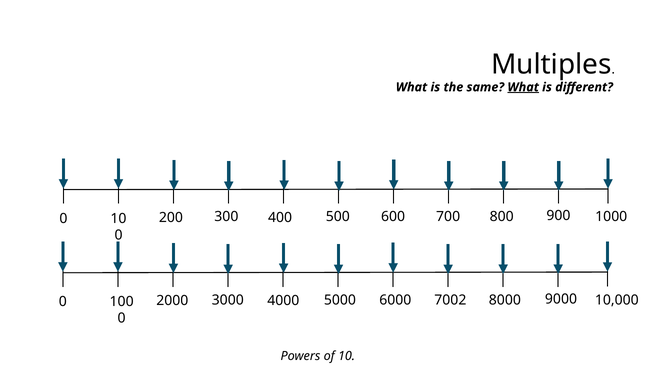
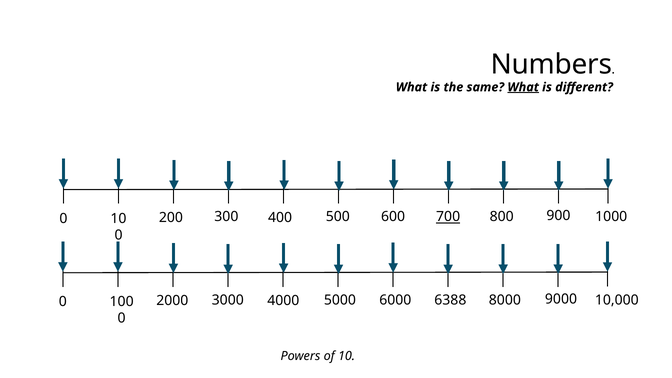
Multiples: Multiples -> Numbers
700 underline: none -> present
7002: 7002 -> 6388
